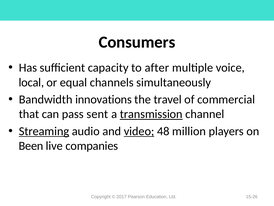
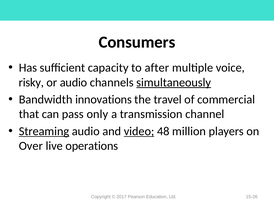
local: local -> risky
or equal: equal -> audio
simultaneously underline: none -> present
sent: sent -> only
transmission underline: present -> none
Been: Been -> Over
companies: companies -> operations
